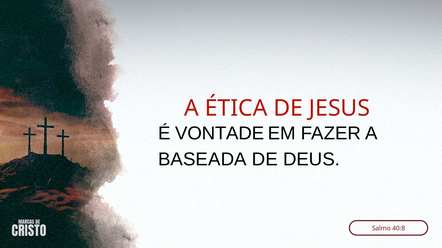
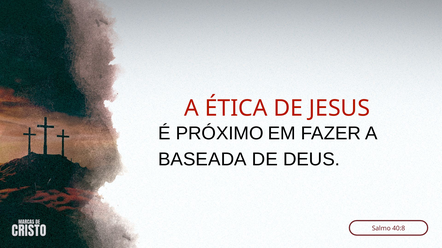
VONTADE: VONTADE -> PRÓXIMO
